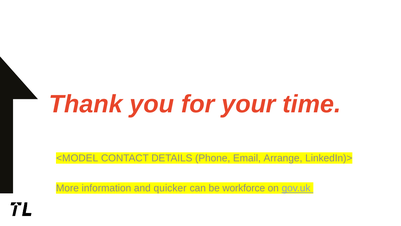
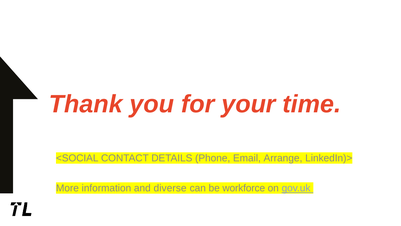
<MODEL: <MODEL -> <SOCIAL
quicker: quicker -> diverse
